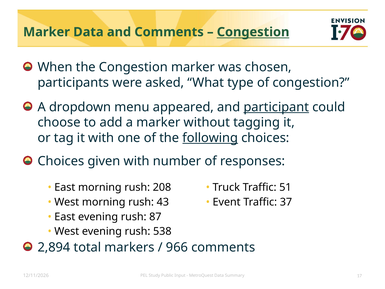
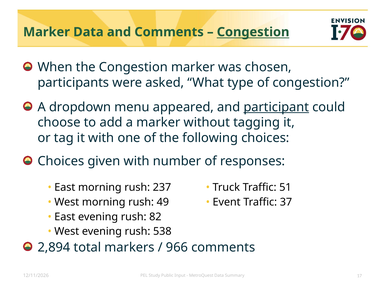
following underline: present -> none
208: 208 -> 237
43: 43 -> 49
87: 87 -> 82
